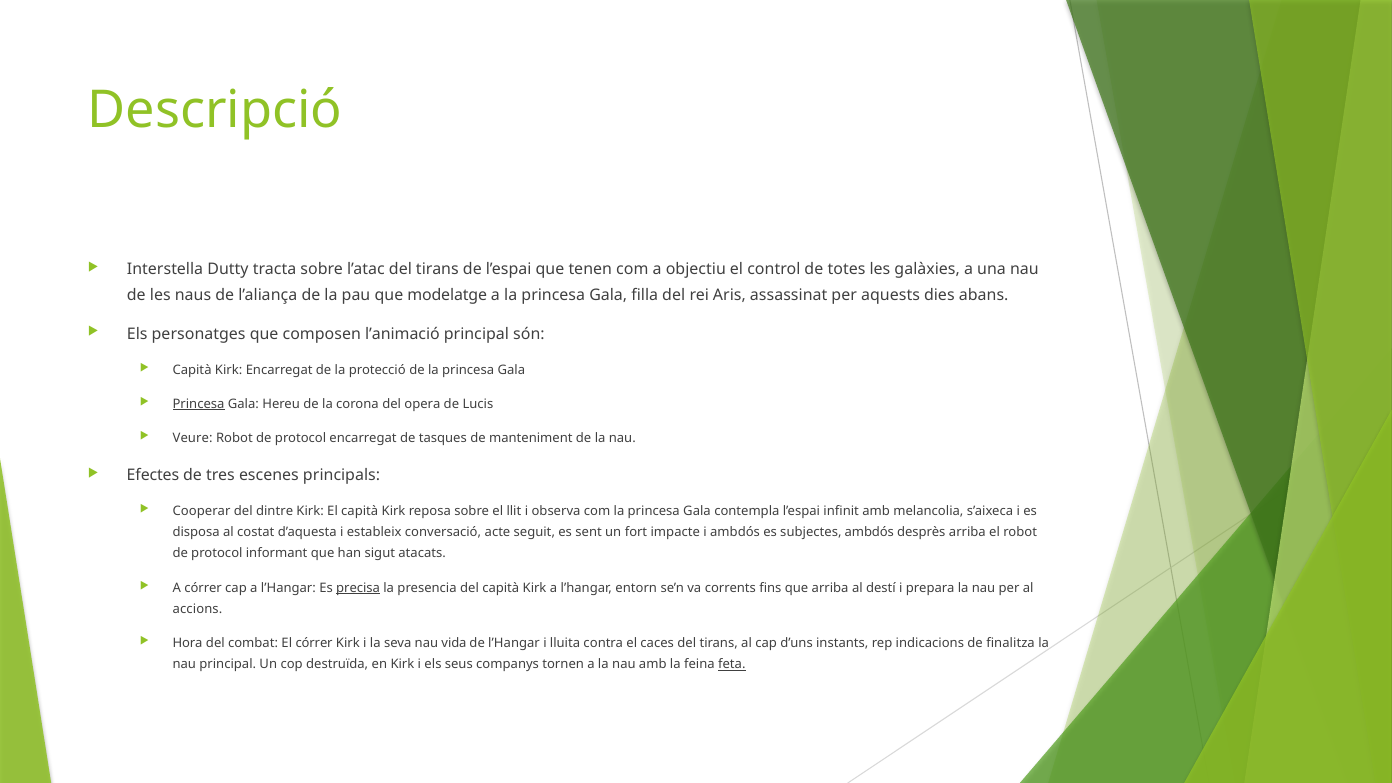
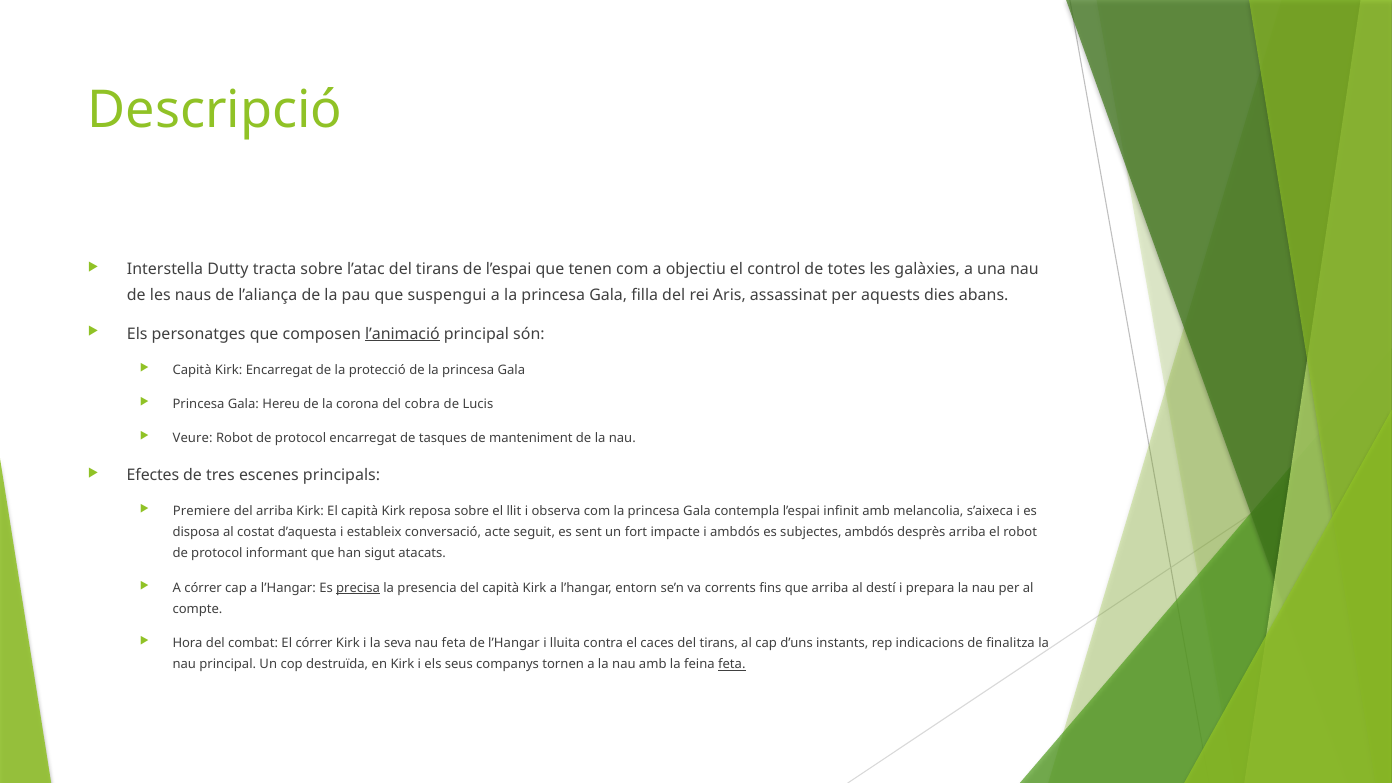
modelatge: modelatge -> suspengui
l’animació underline: none -> present
Princesa at (199, 404) underline: present -> none
opera: opera -> cobra
Cooperar: Cooperar -> Premiere
del dintre: dintre -> arriba
accions: accions -> compte
nau vida: vida -> feta
